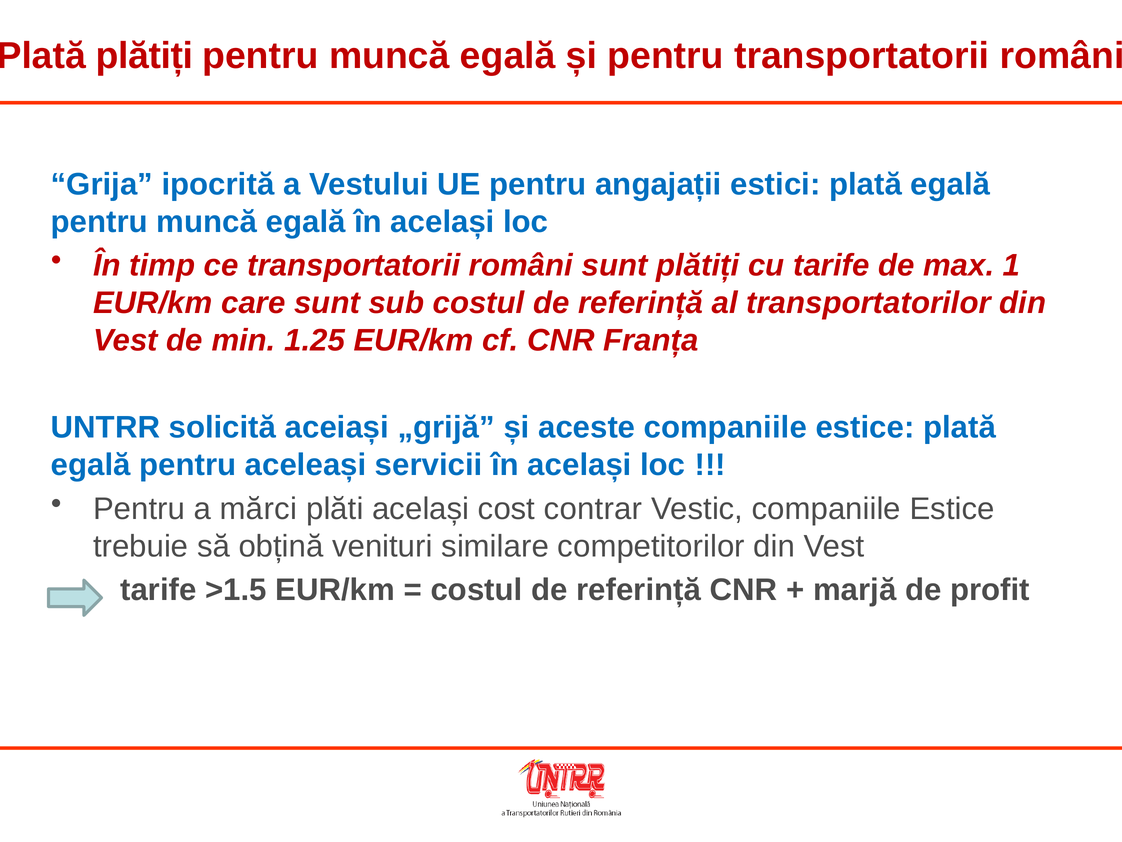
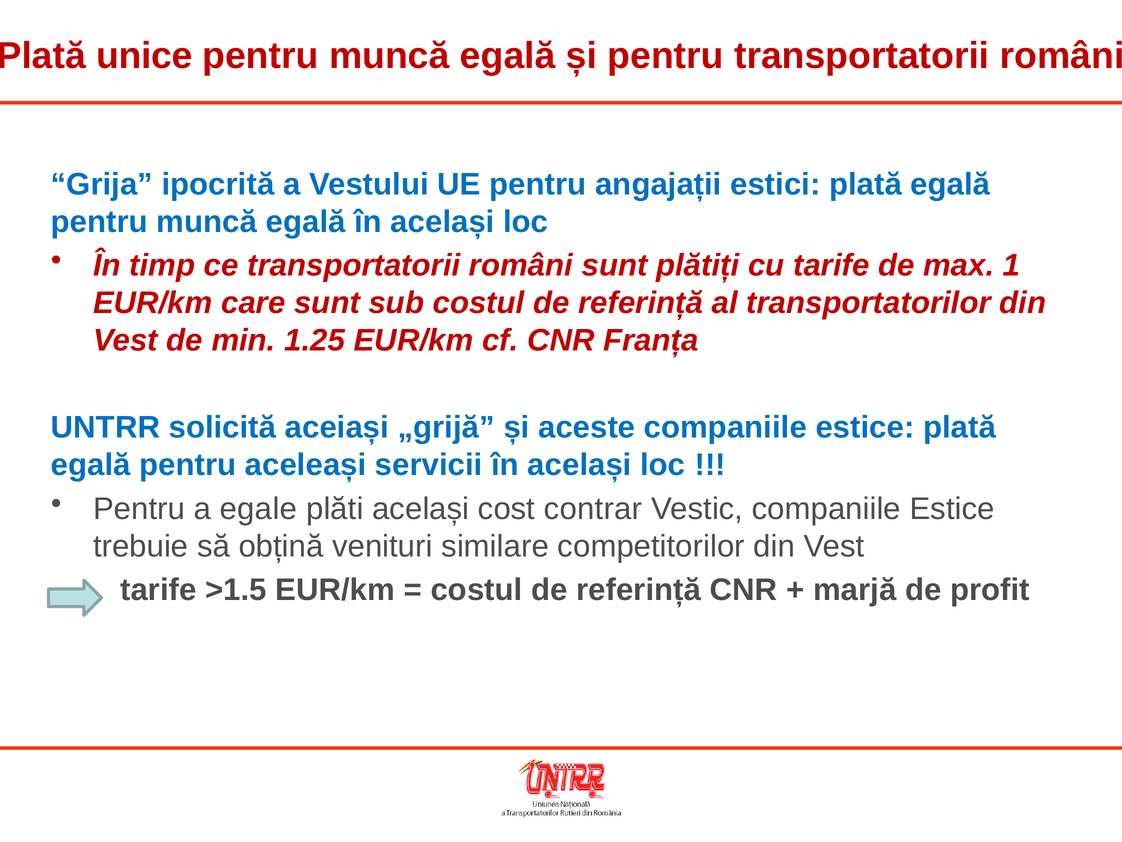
plătiți at (144, 56): plătiți -> unice
mărci: mărci -> egale
